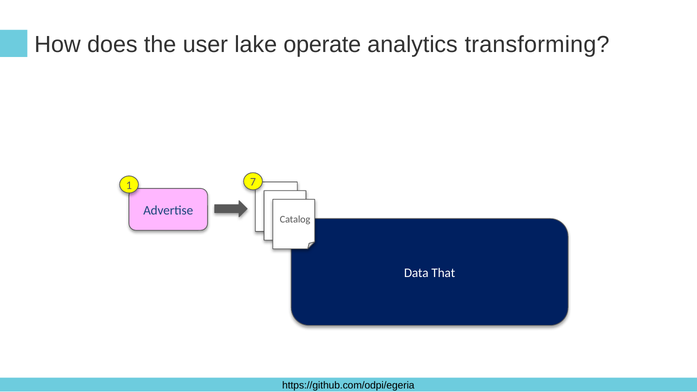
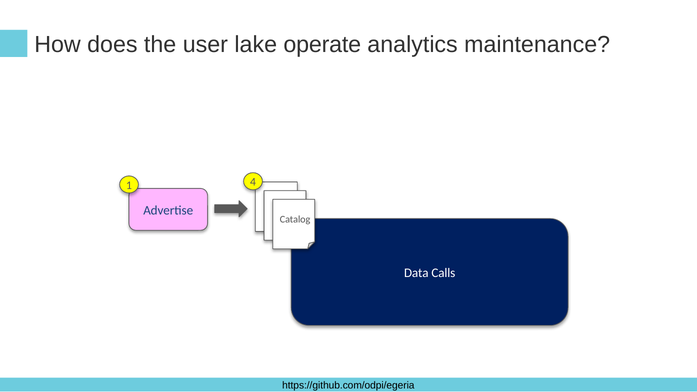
transforming: transforming -> maintenance
7: 7 -> 4
That: That -> Calls
